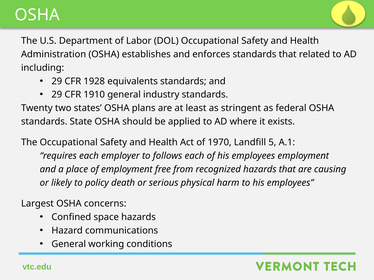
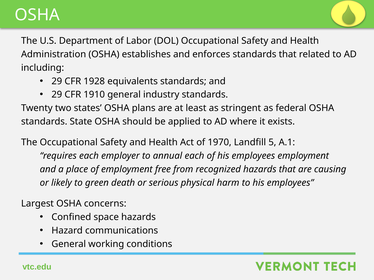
follows: follows -> annual
policy: policy -> green
